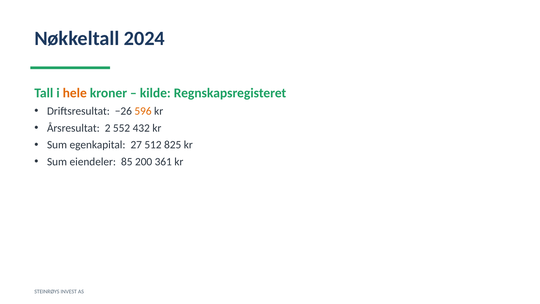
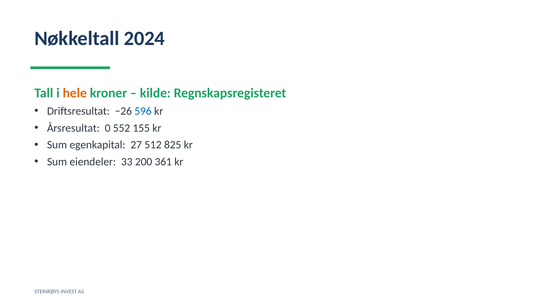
596 colour: orange -> blue
2: 2 -> 0
432: 432 -> 155
85: 85 -> 33
